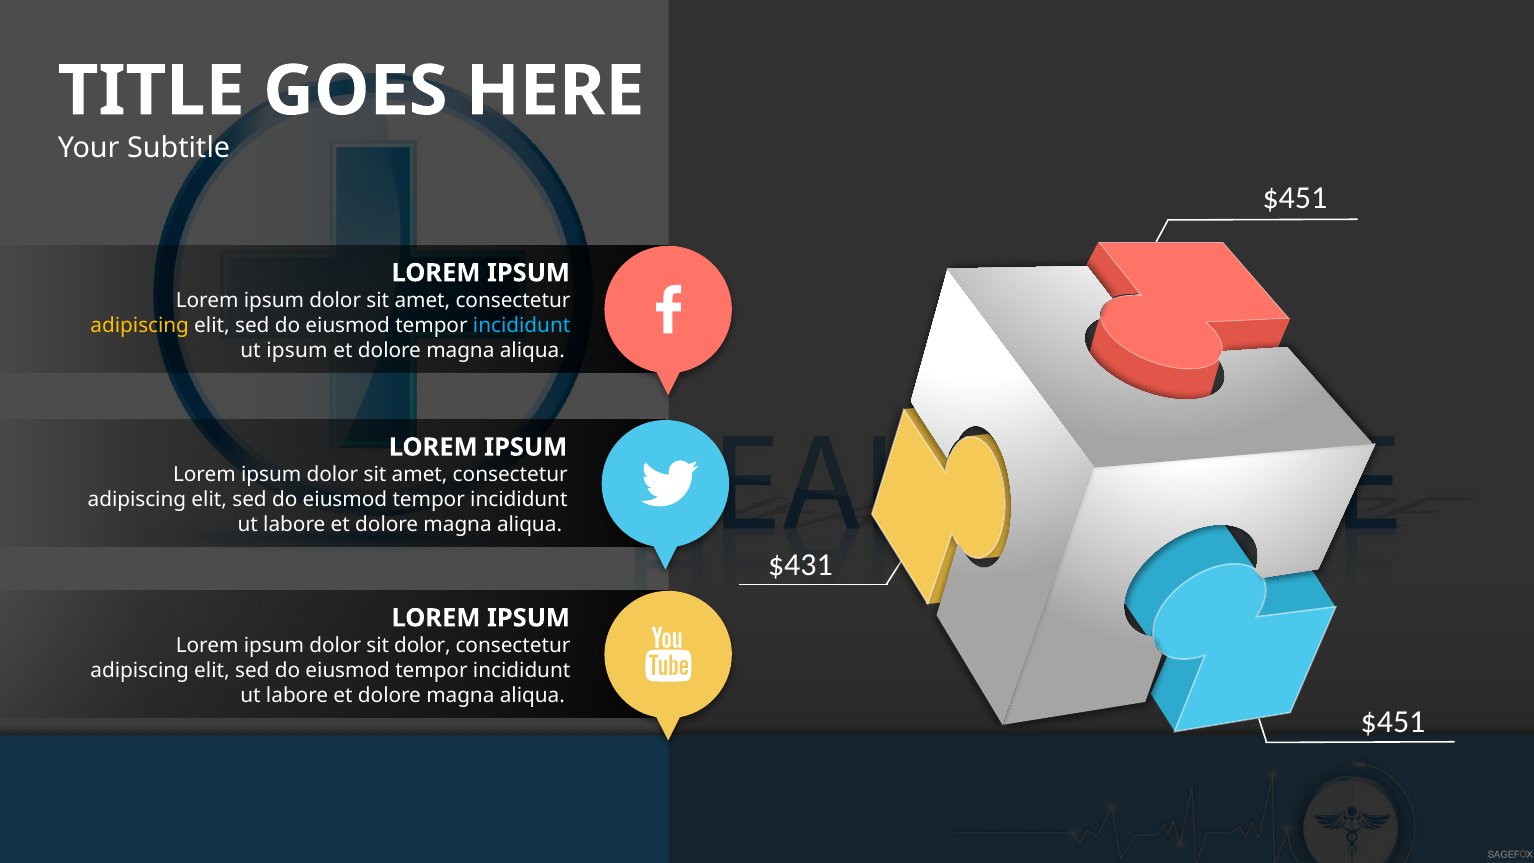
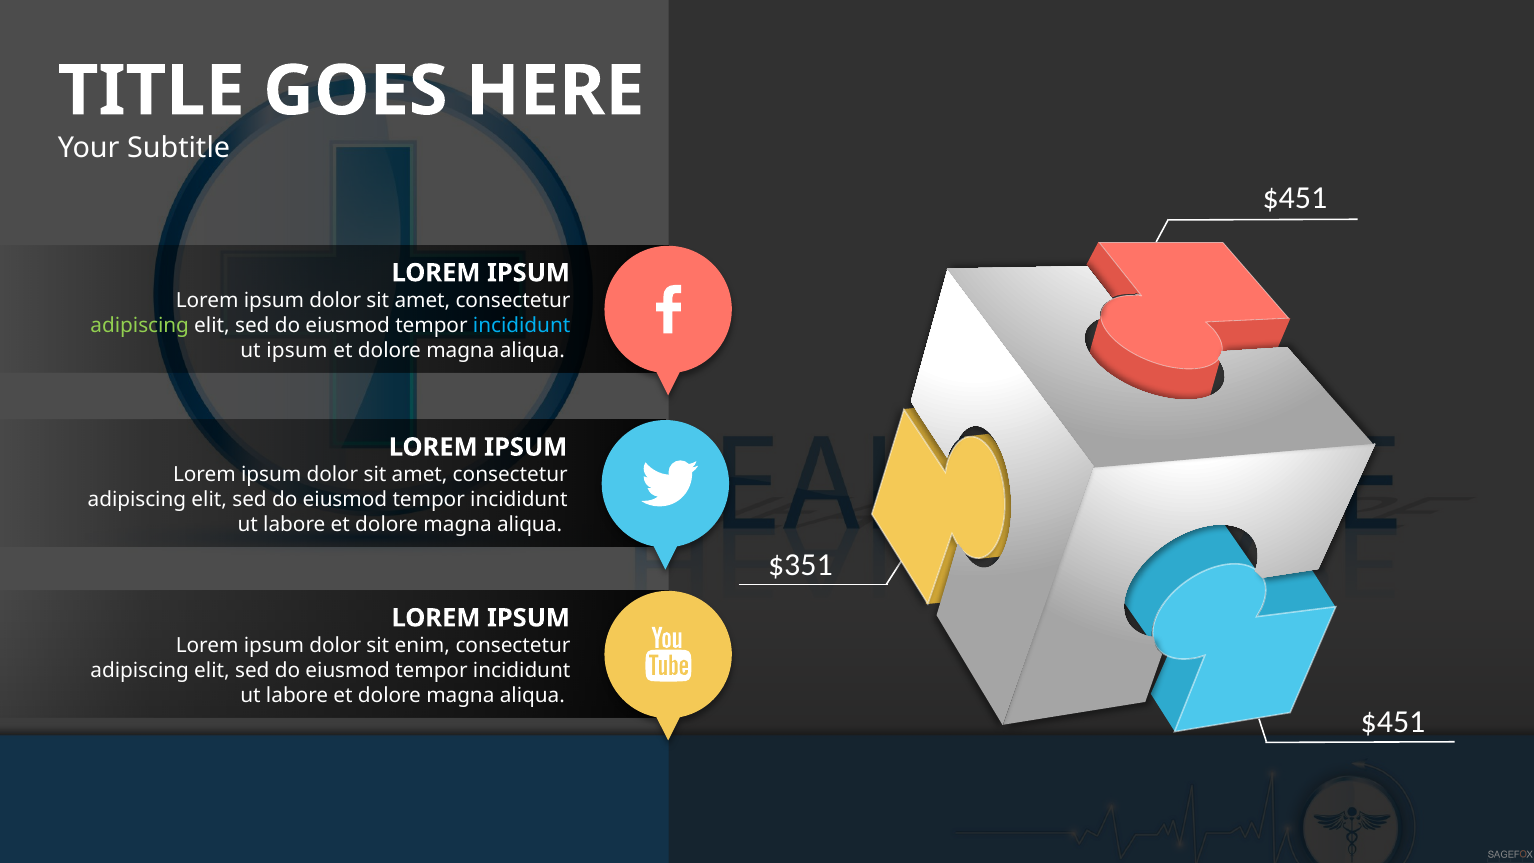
adipiscing at (140, 325) colour: yellow -> light green
$431: $431 -> $351
sit dolor: dolor -> enim
